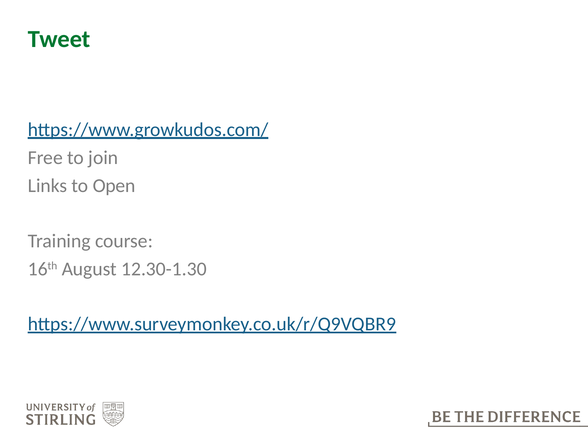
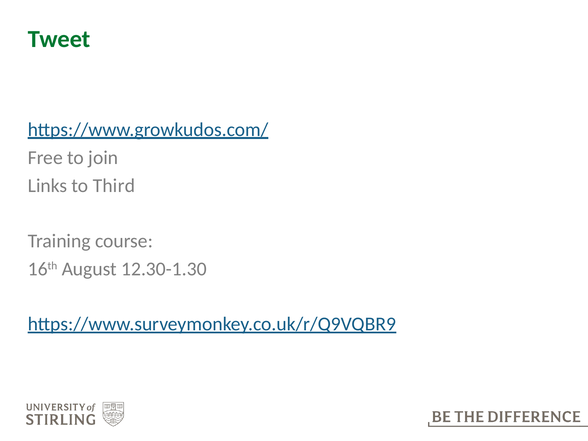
Open: Open -> Third
